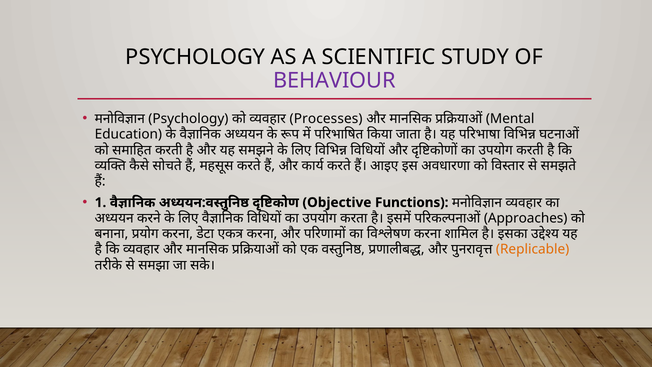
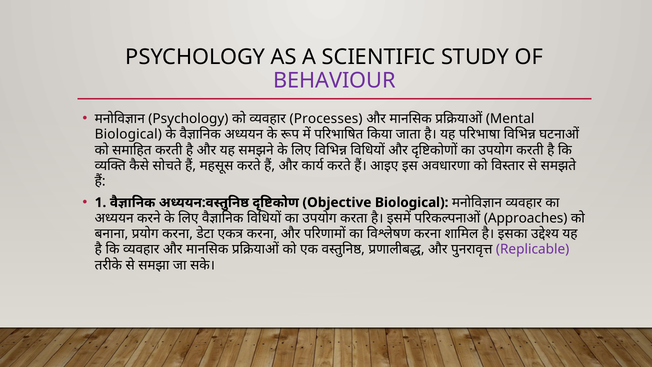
Education at (128, 134): Education -> Biological
Objective Functions: Functions -> Biological
Replicable colour: orange -> purple
